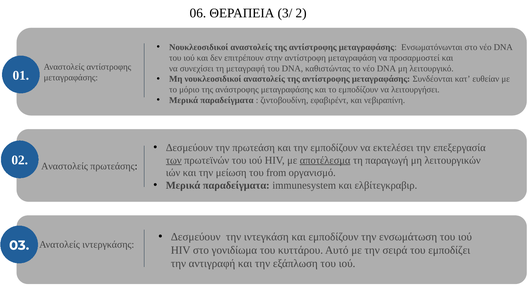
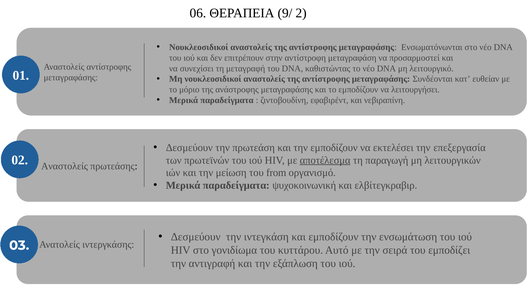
3/: 3/ -> 9/
των underline: present -> none
immunesystem: immunesystem -> ψυχοκοινωνική
